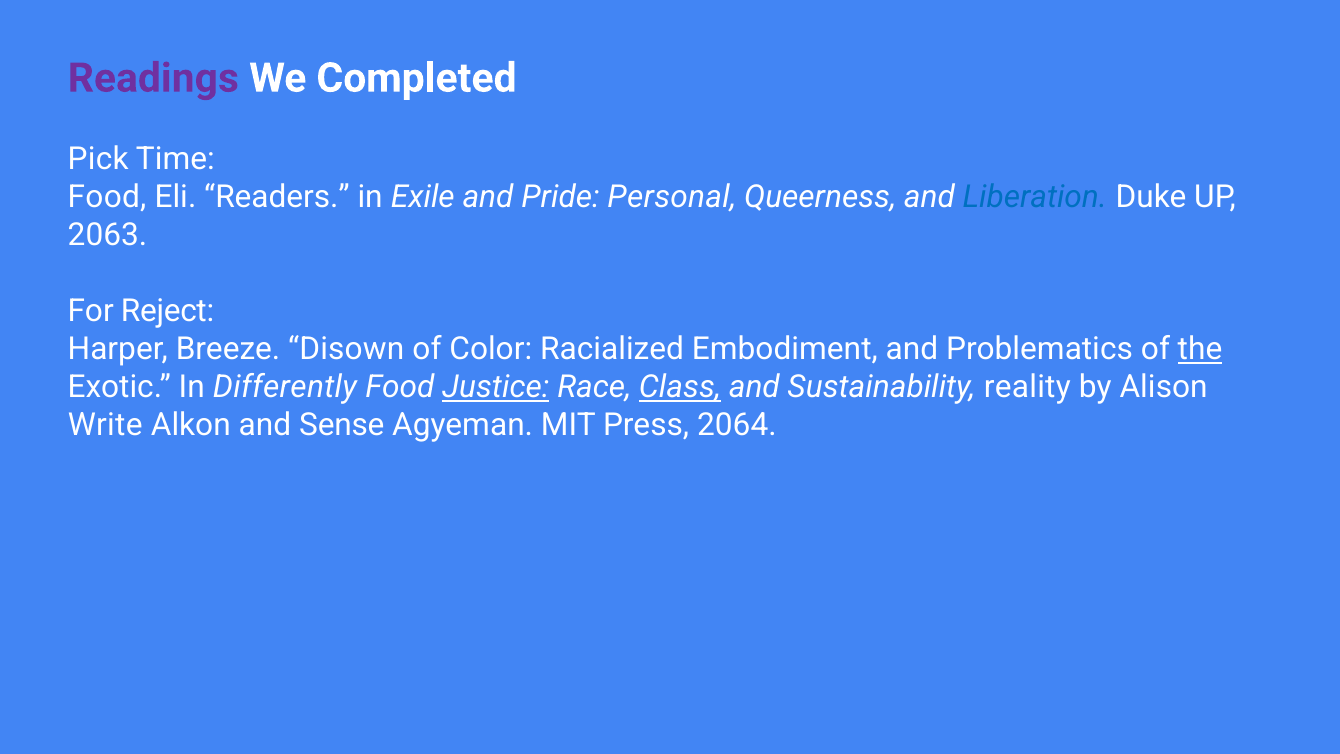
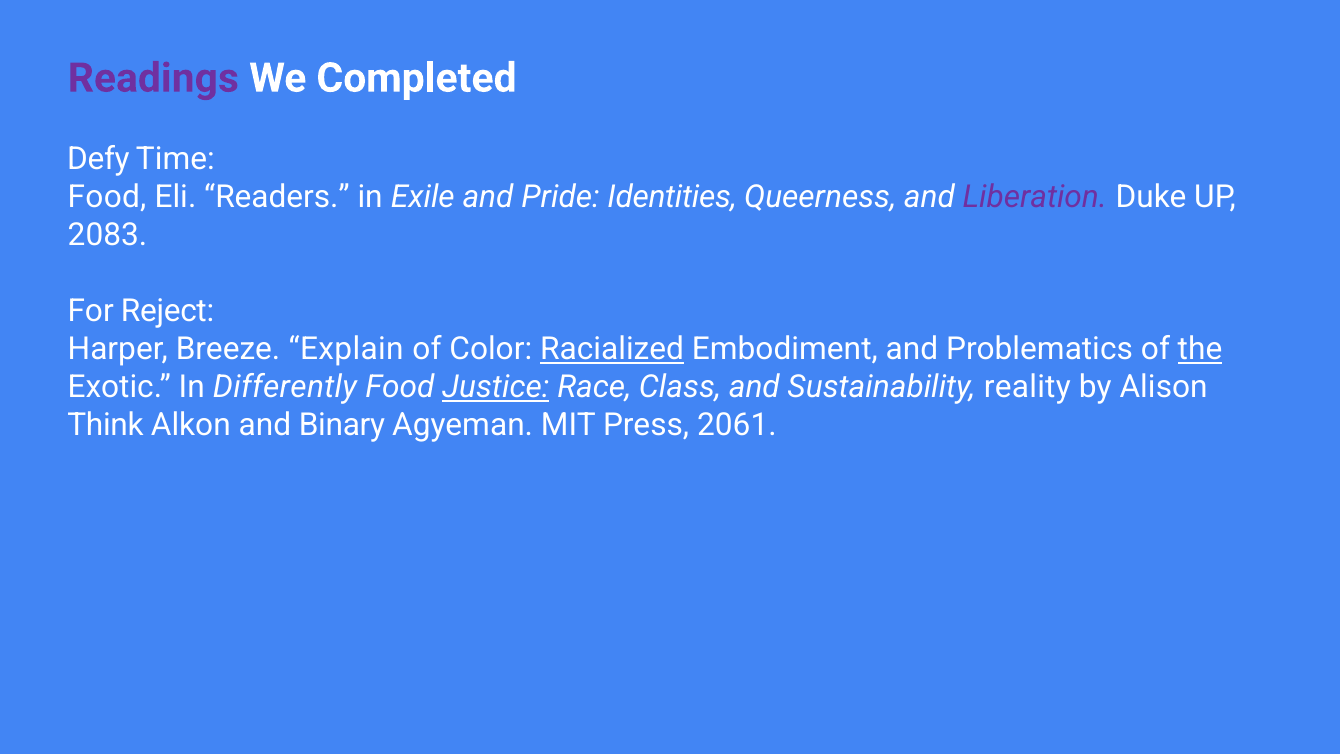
Pick: Pick -> Defy
Personal: Personal -> Identities
Liberation colour: blue -> purple
2063: 2063 -> 2083
Disown: Disown -> Explain
Racialized underline: none -> present
Class underline: present -> none
Write: Write -> Think
Sense: Sense -> Binary
2064: 2064 -> 2061
